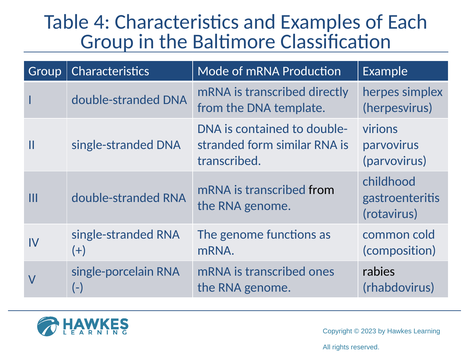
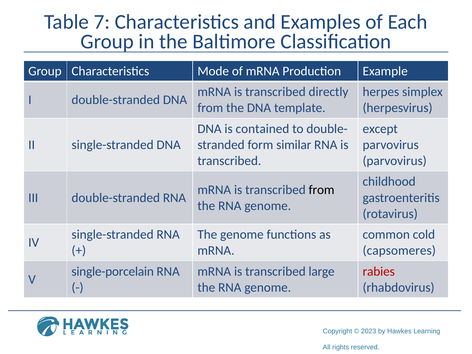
4: 4 -> 7
virions: virions -> except
composition: composition -> capsomeres
ones: ones -> large
rabies colour: black -> red
